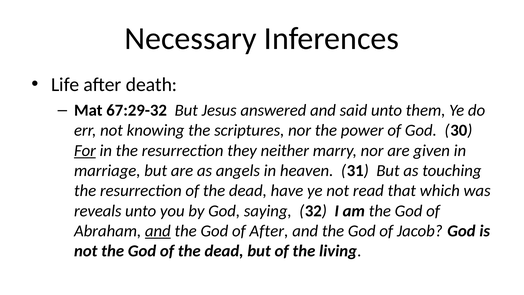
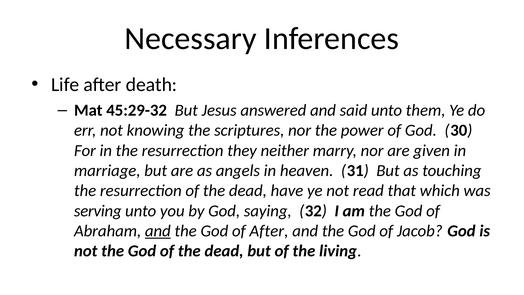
67:29-32: 67:29-32 -> 45:29-32
For underline: present -> none
reveals: reveals -> serving
